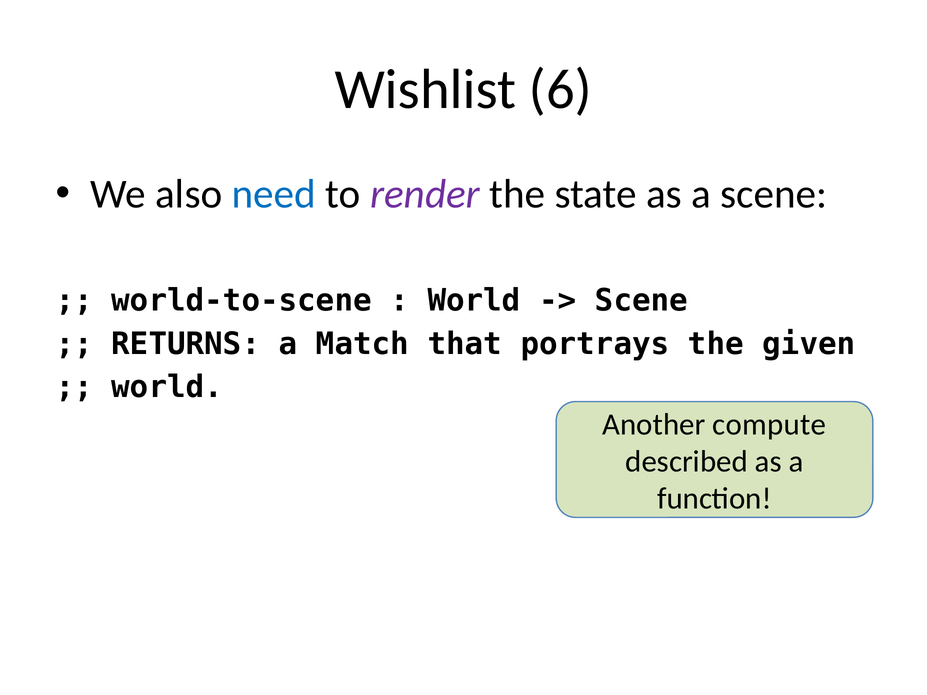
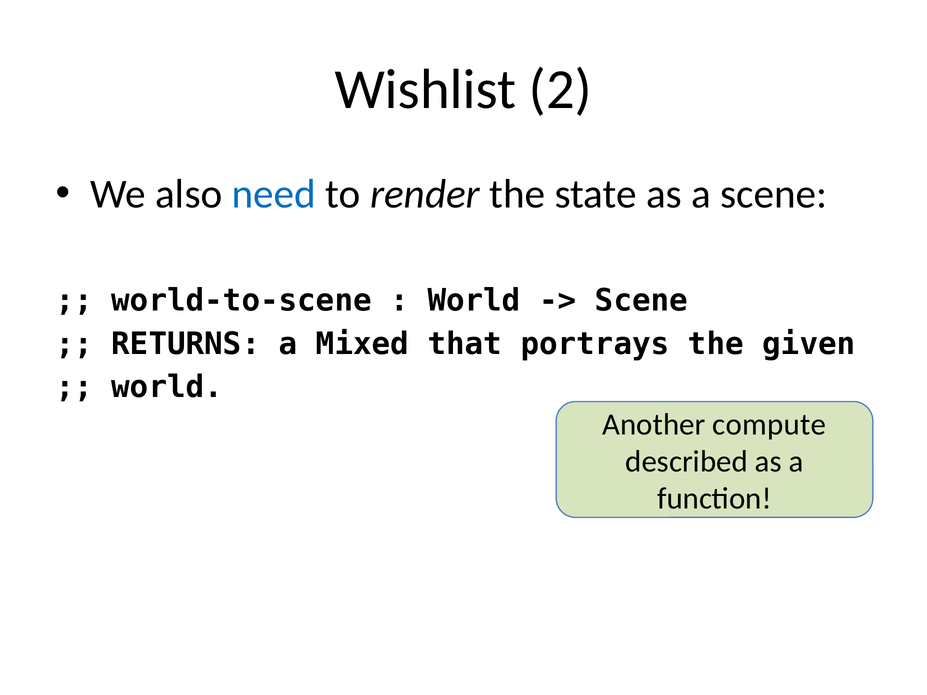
6: 6 -> 2
render colour: purple -> black
Match: Match -> Mixed
